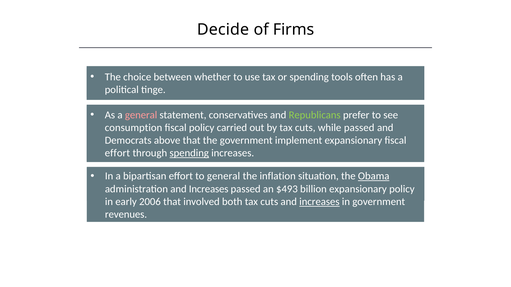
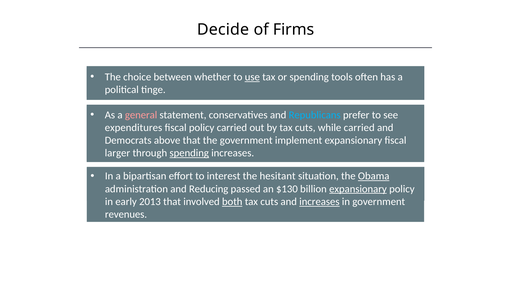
use underline: none -> present
Republicans colour: light green -> light blue
consumption: consumption -> expenditures
while passed: passed -> carried
effort at (117, 153): effort -> larger
to general: general -> interest
inflation: inflation -> hesitant
administration and Increases: Increases -> Reducing
$493: $493 -> $130
expansionary at (358, 189) underline: none -> present
2006: 2006 -> 2013
both underline: none -> present
